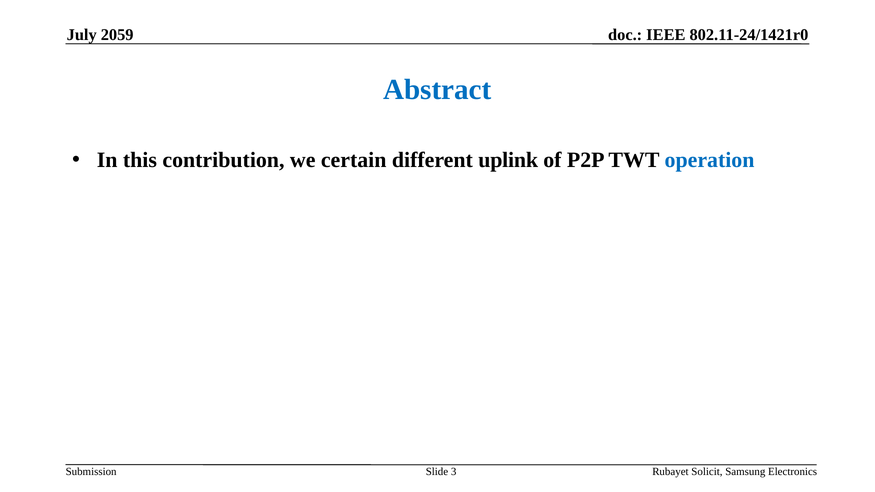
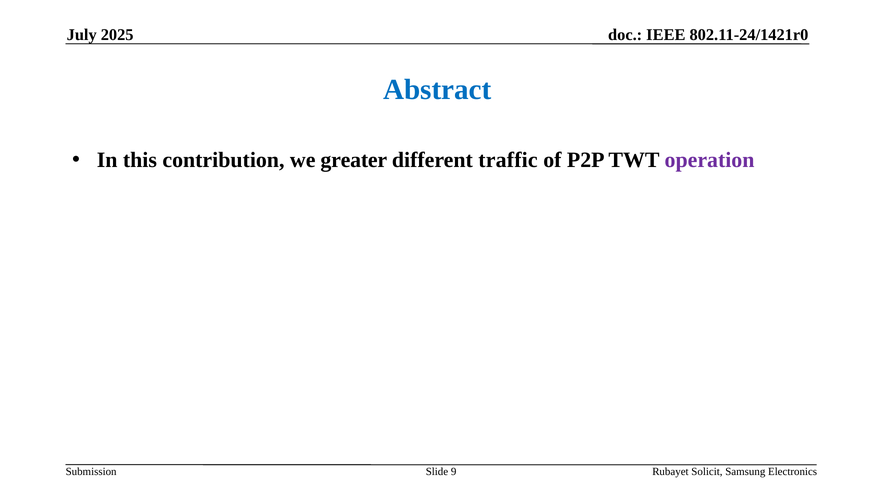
2059: 2059 -> 2025
certain: certain -> greater
uplink: uplink -> traffic
operation colour: blue -> purple
3: 3 -> 9
